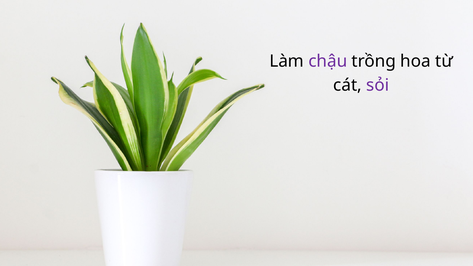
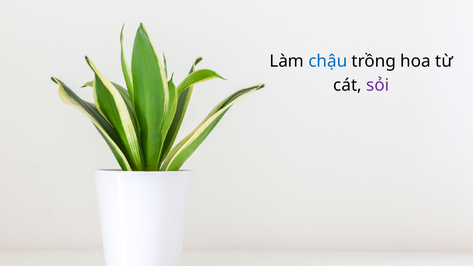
chậu colour: purple -> blue
